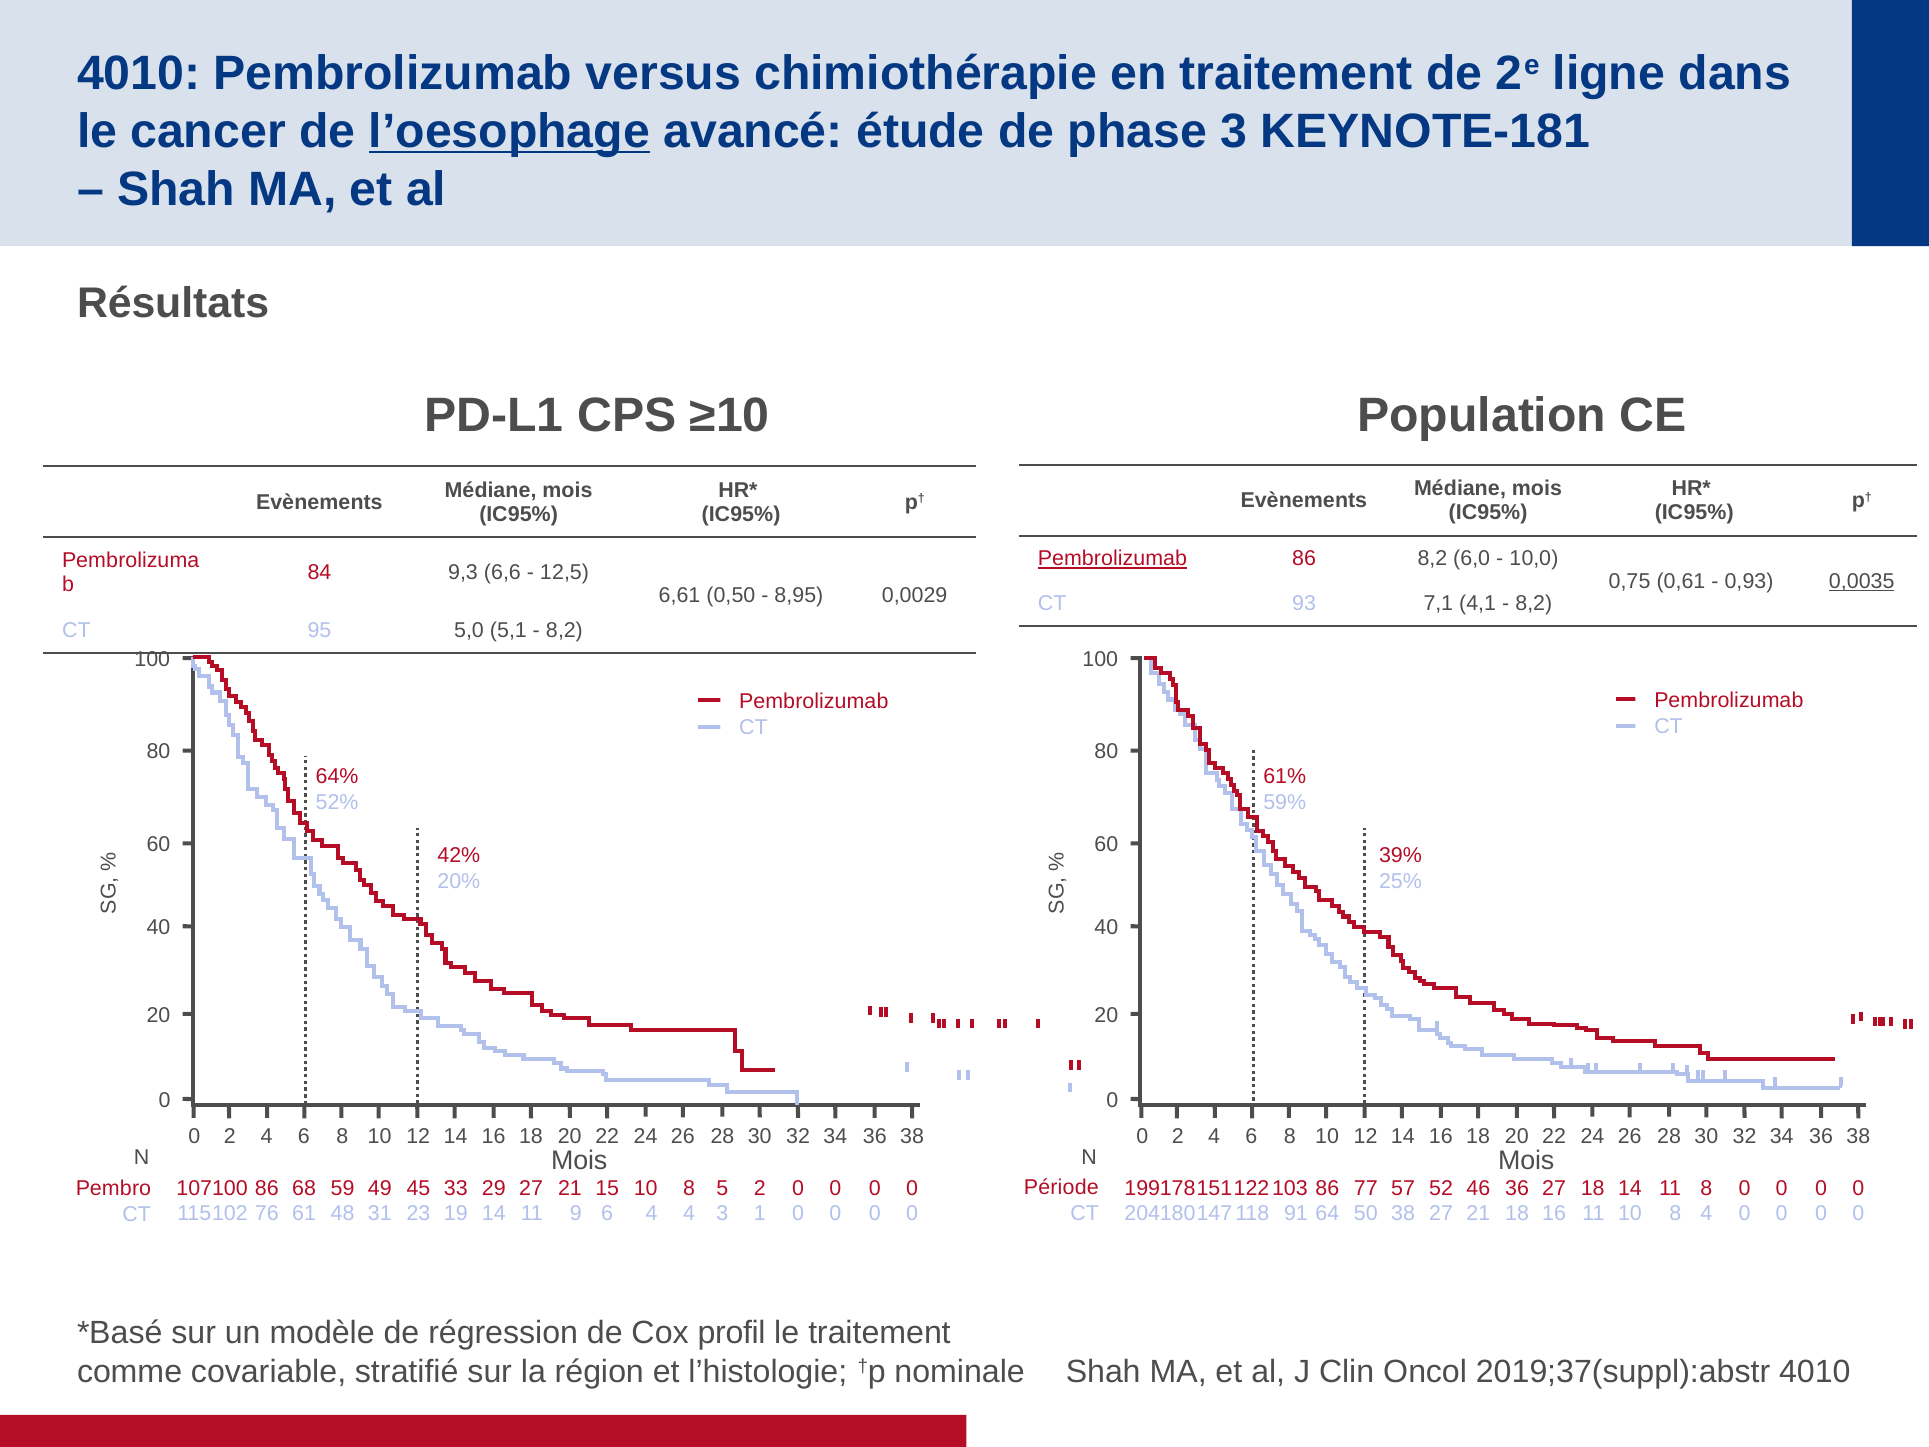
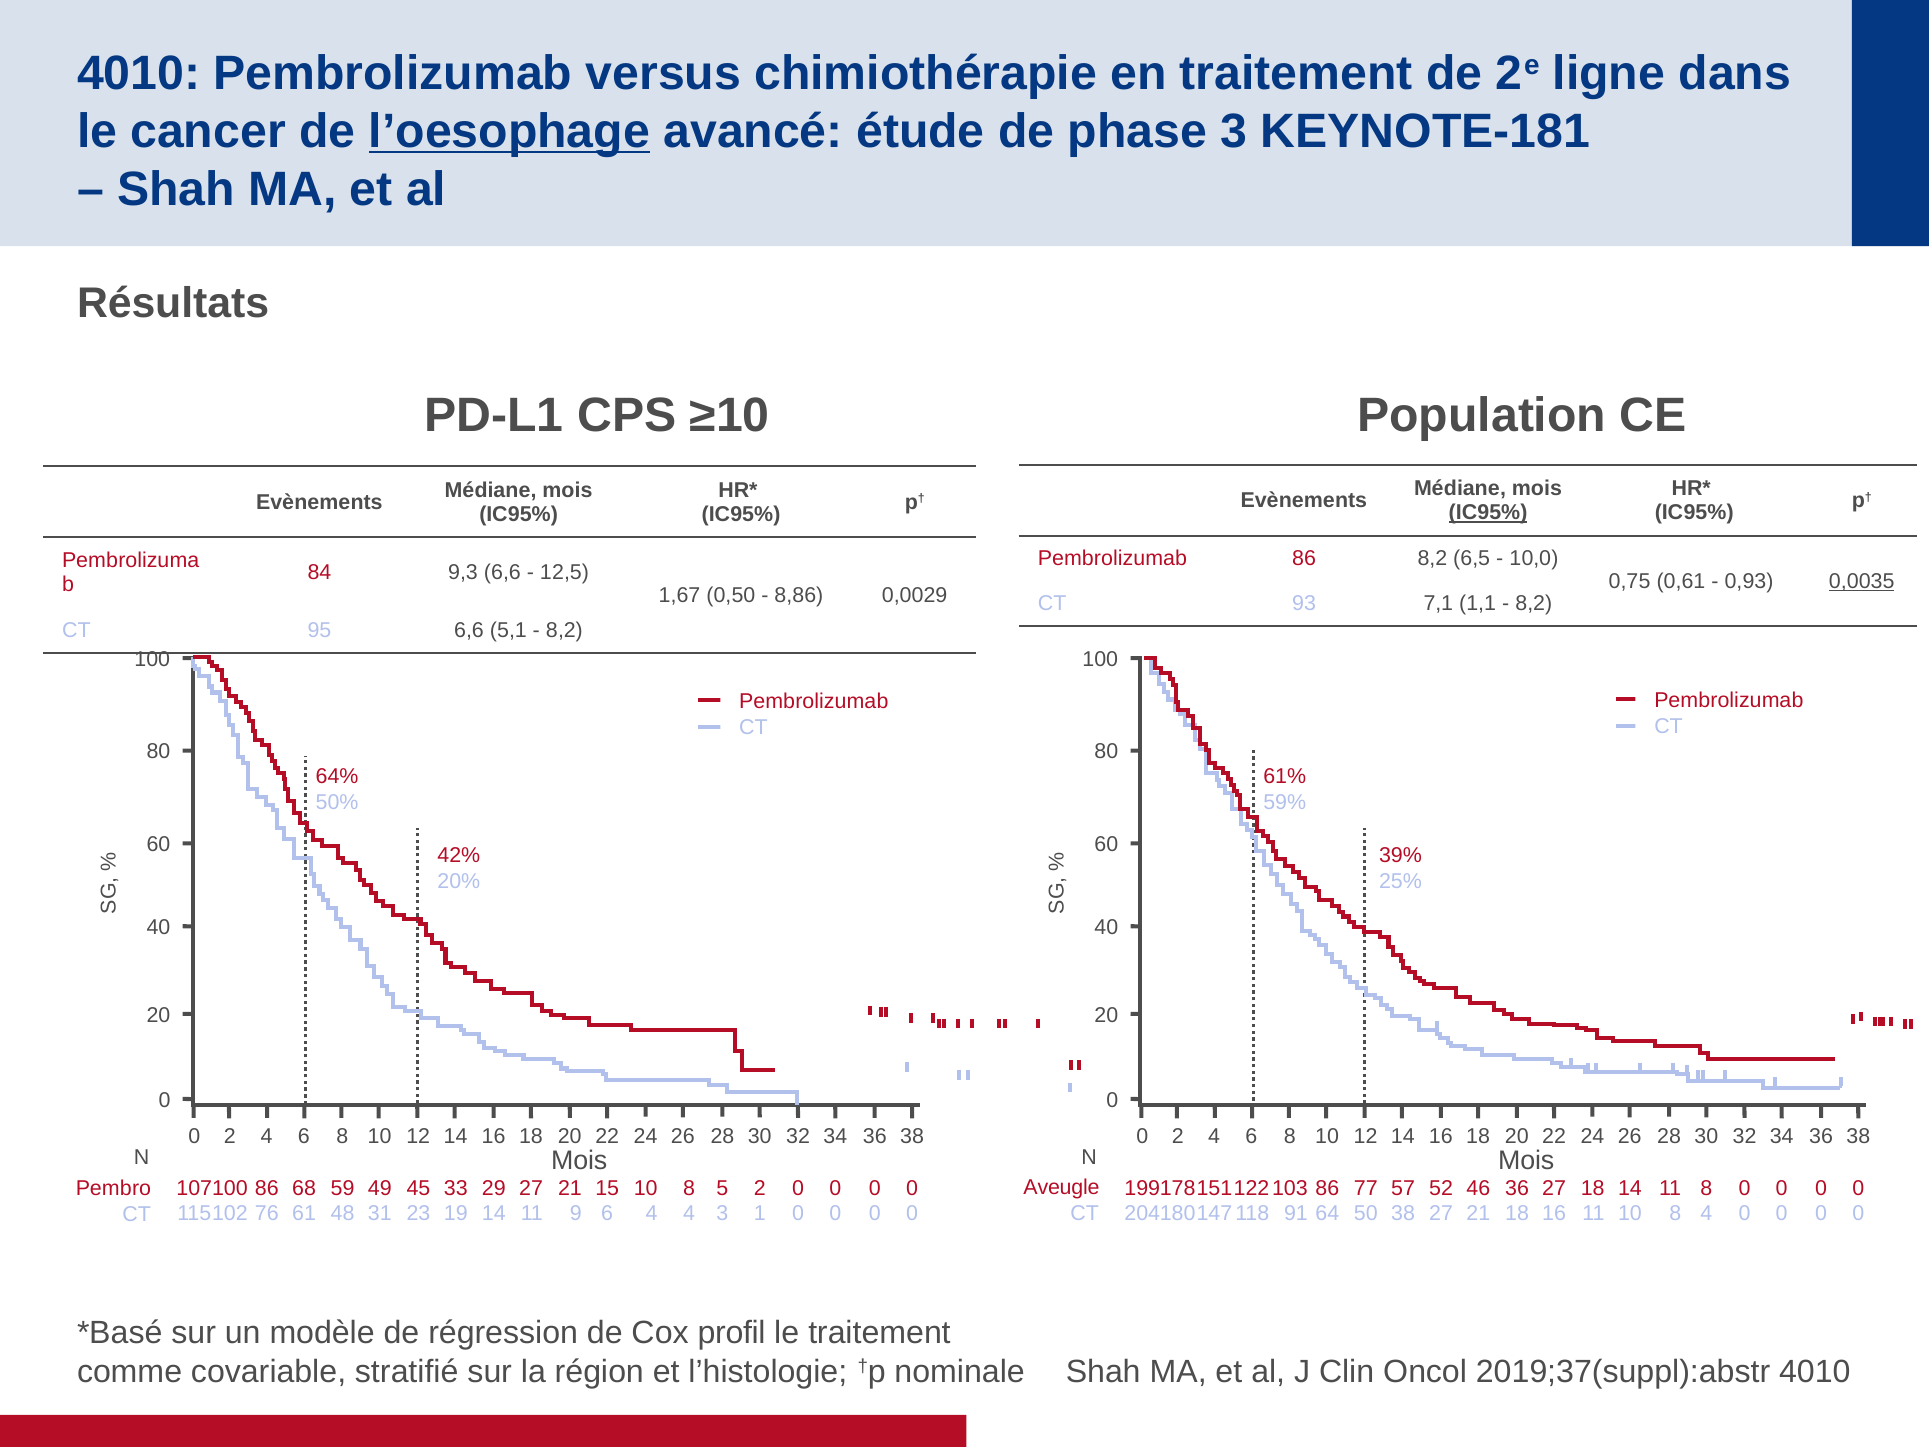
IC95% at (1488, 513) underline: none -> present
Pembrolizumab at (1112, 559) underline: present -> none
6,0: 6,0 -> 6,5
6,61: 6,61 -> 1,67
8,95: 8,95 -> 8,86
4,1: 4,1 -> 1,1
95 5,0: 5,0 -> 6,6
52%: 52% -> 50%
Période: Période -> Aveugle
